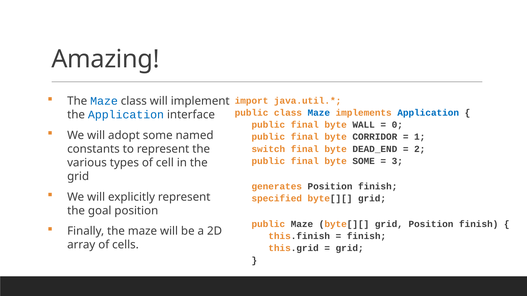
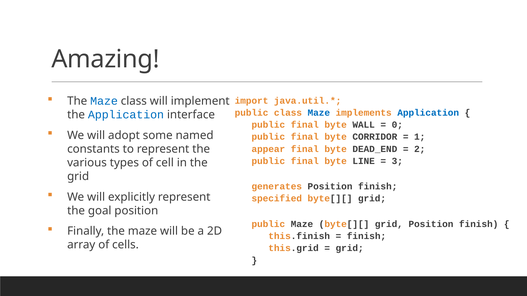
switch: switch -> appear
byte SOME: SOME -> LINE
